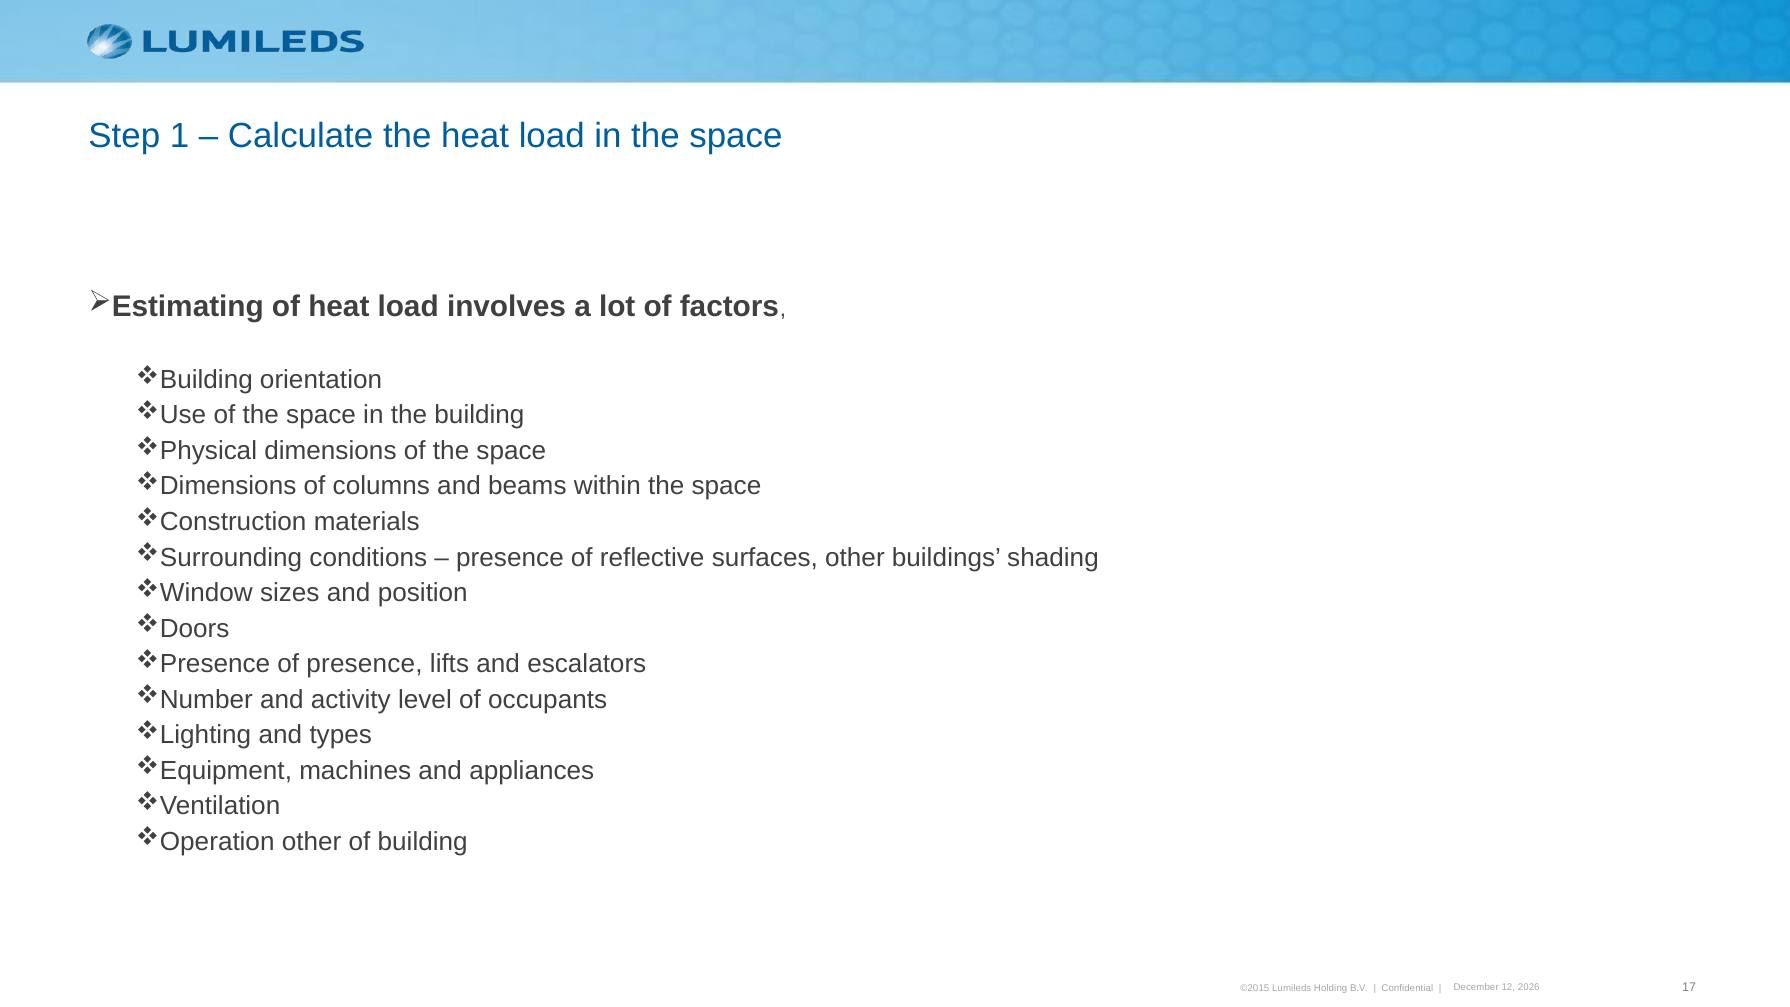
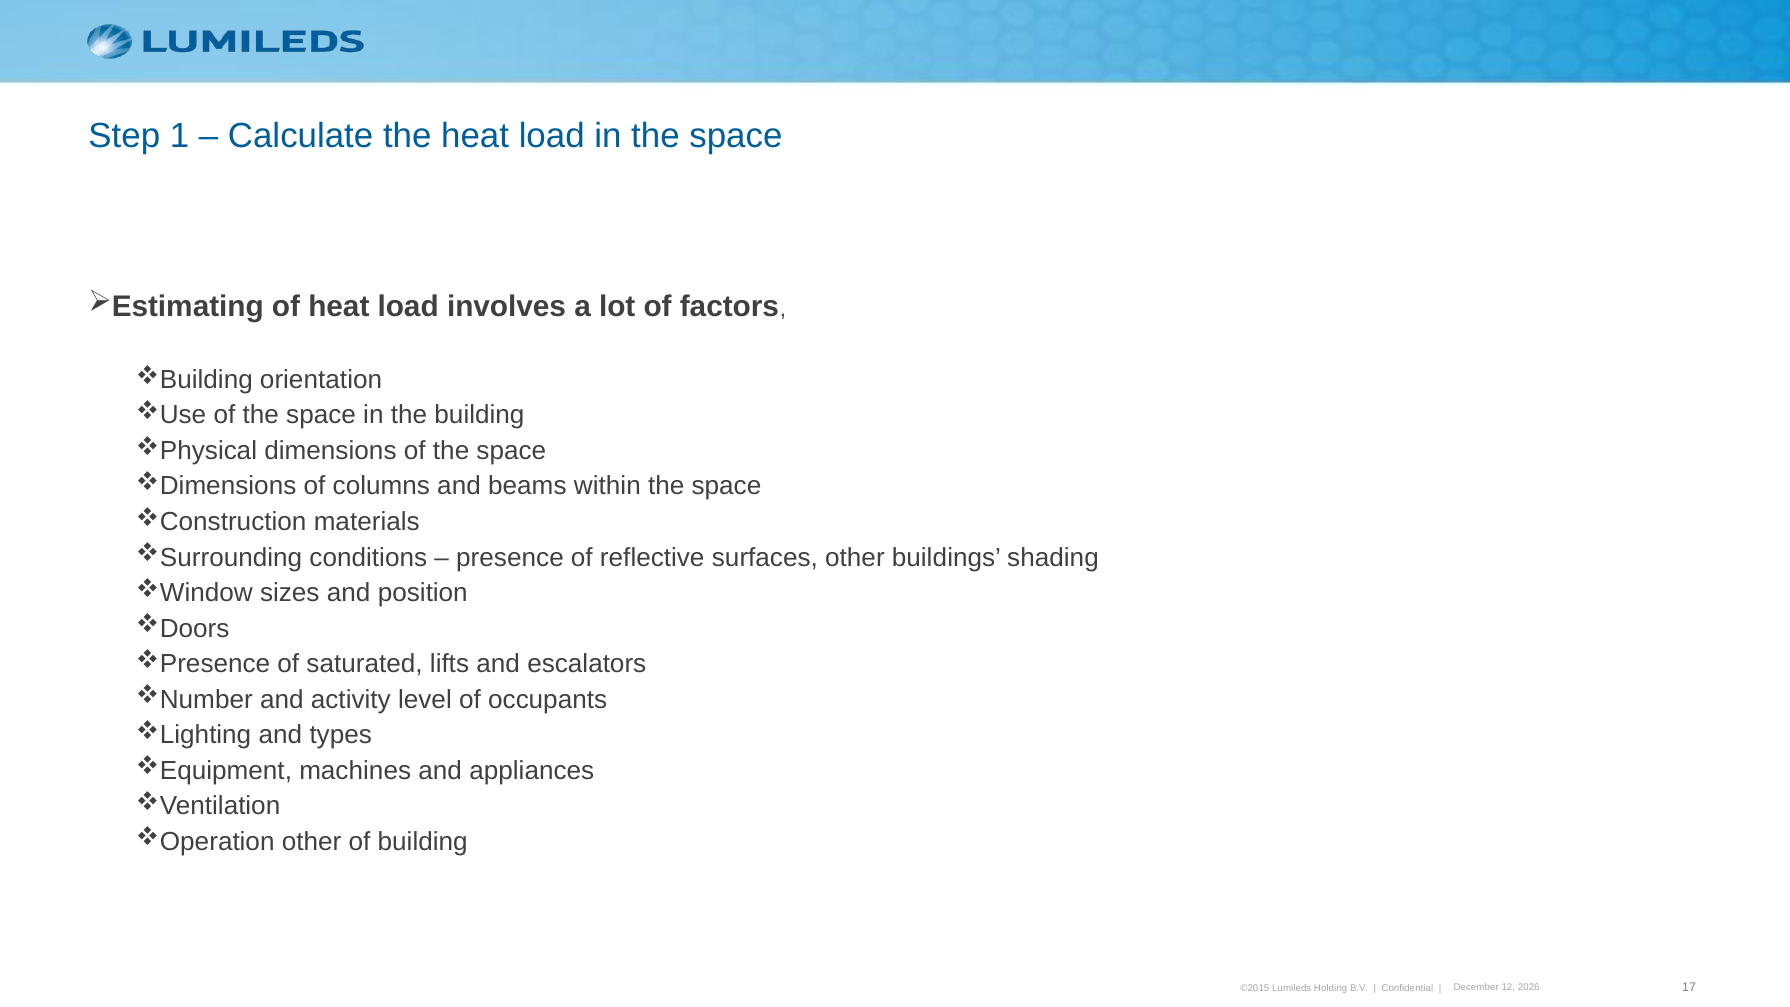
of presence: presence -> saturated
